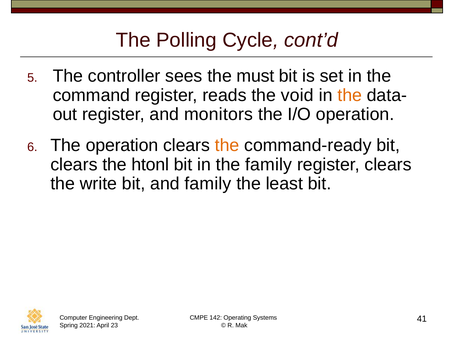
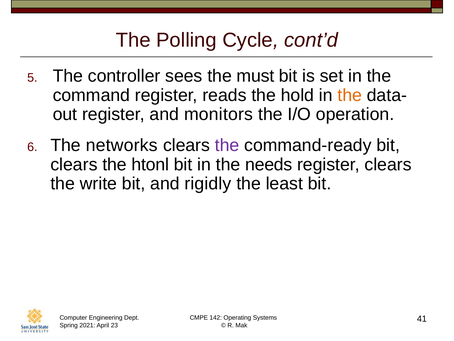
void: void -> hold
The operation: operation -> networks
the at (227, 145) colour: orange -> purple
the family: family -> needs
and family: family -> rigidly
